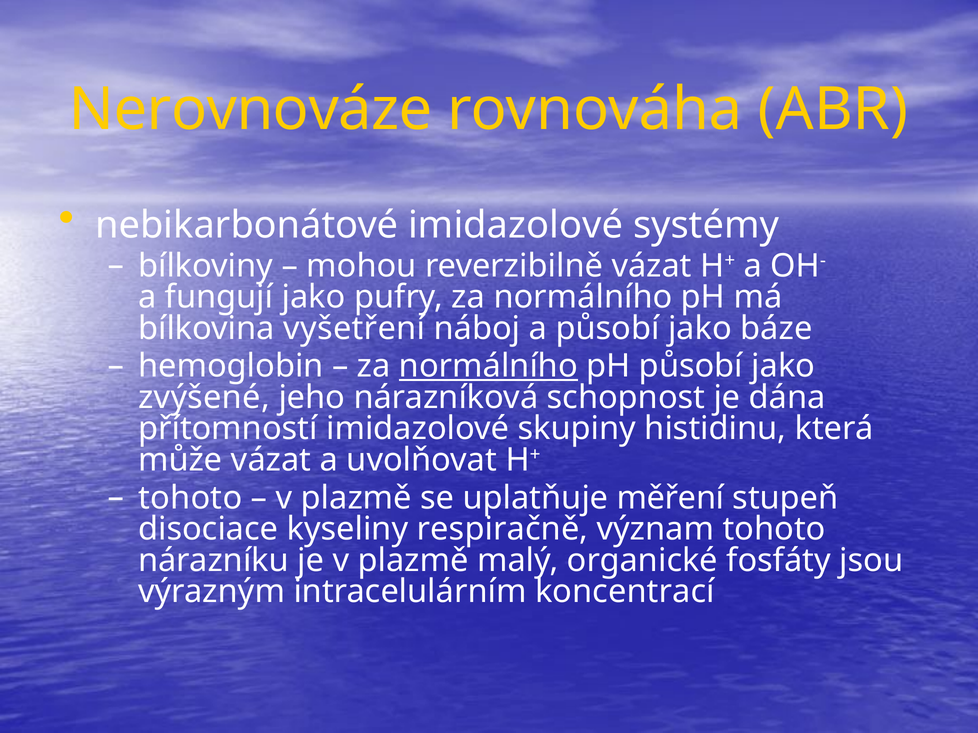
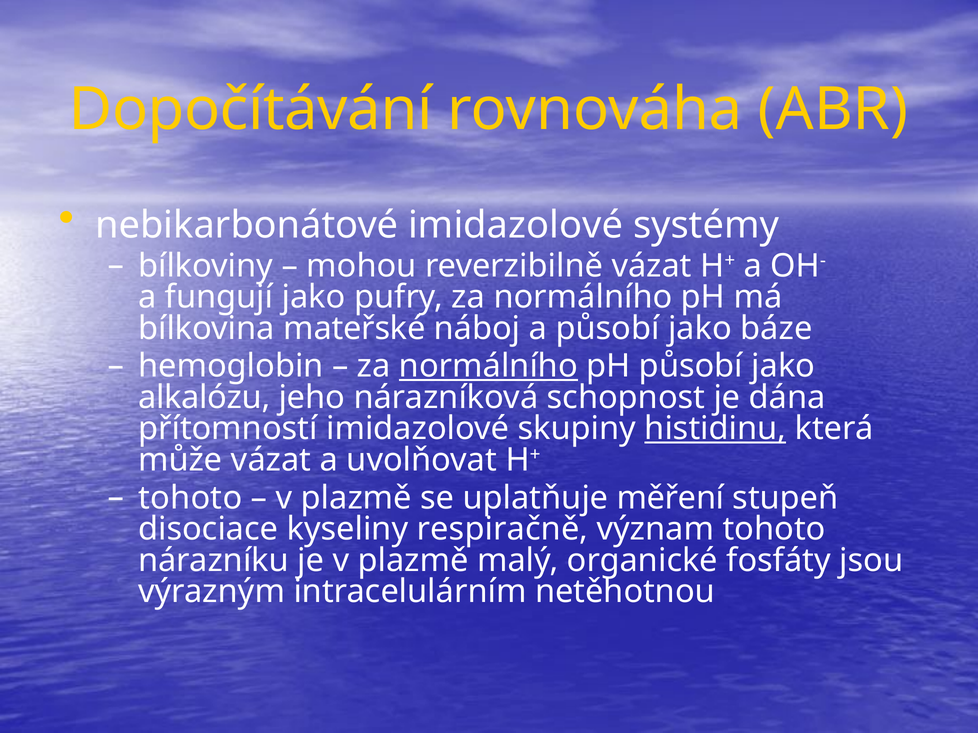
Nerovnováze: Nerovnováze -> Dopočítávání
vyšetření: vyšetření -> mateřské
zvýšené: zvýšené -> alkalózu
histidinu underline: none -> present
koncentrací: koncentrací -> netěhotnou
